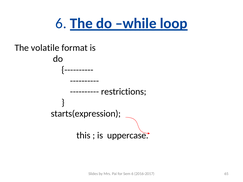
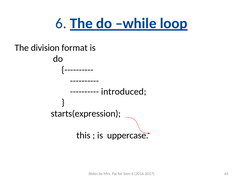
volatile: volatile -> division
restrictions: restrictions -> introduced
